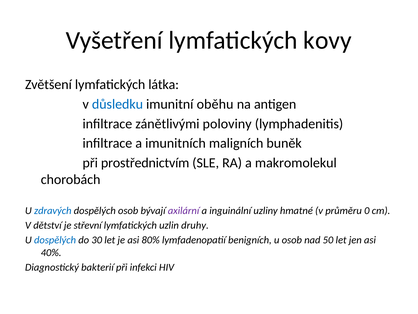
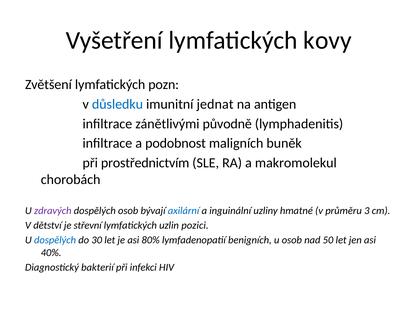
látka: látka -> pozn
oběhu: oběhu -> jednat
poloviny: poloviny -> původně
imunitních: imunitních -> podobnost
zdravých colour: blue -> purple
axilární colour: purple -> blue
0: 0 -> 3
druhy: druhy -> pozici
